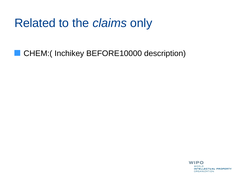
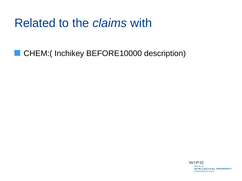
only: only -> with
